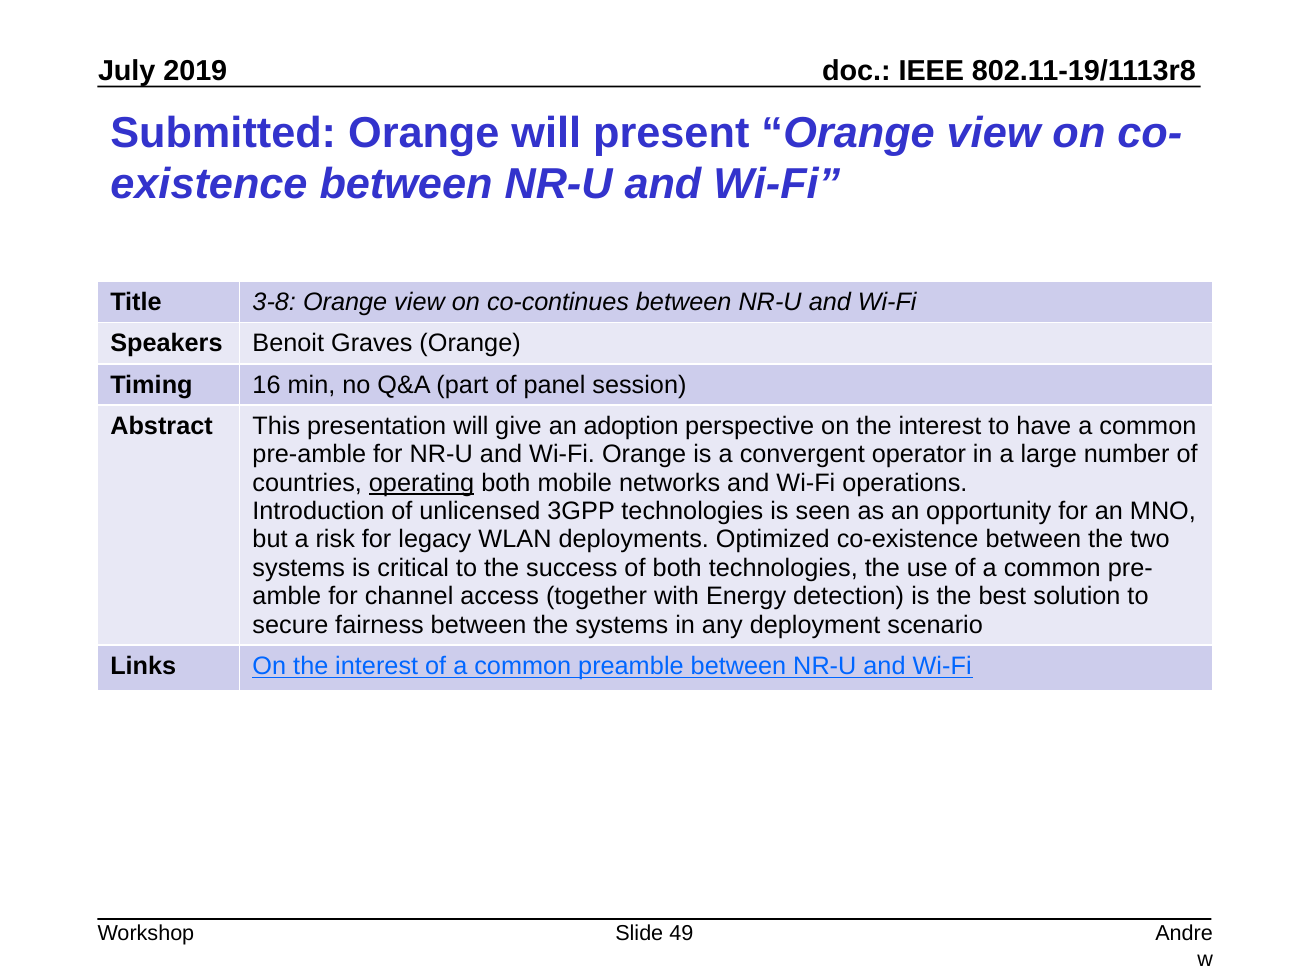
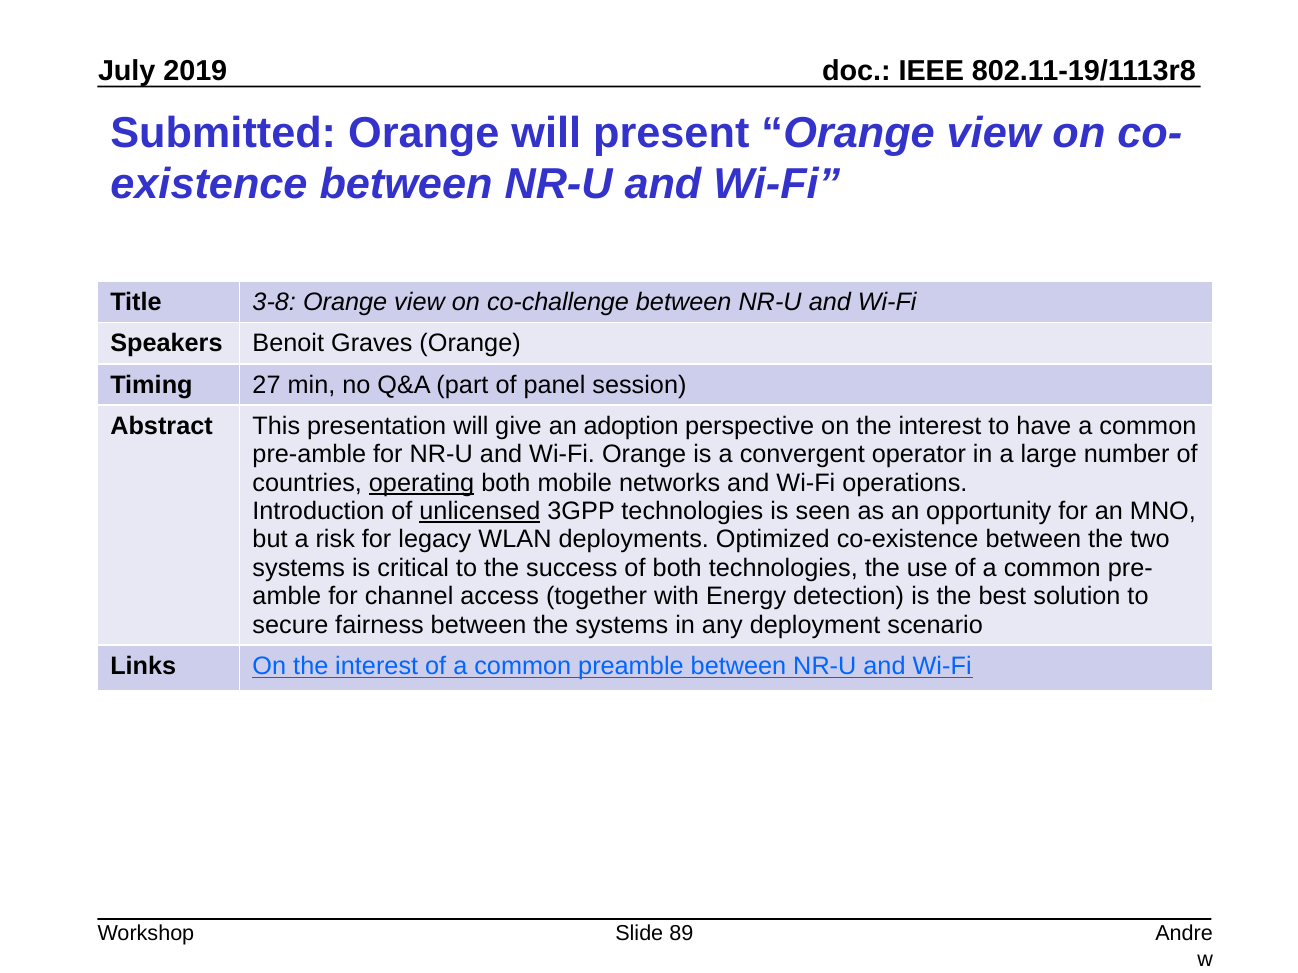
co-continues: co-continues -> co-challenge
16: 16 -> 27
unlicensed underline: none -> present
49: 49 -> 89
